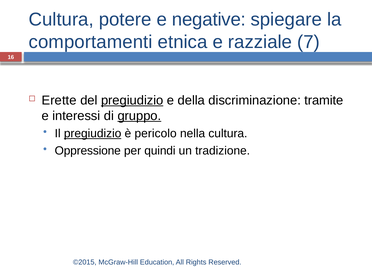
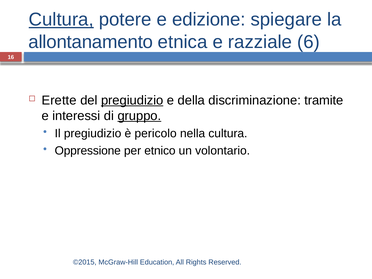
Cultura at (61, 20) underline: none -> present
negative: negative -> edizione
comportamenti: comportamenti -> allontanamento
7: 7 -> 6
pregiudizio at (93, 134) underline: present -> none
quindi: quindi -> etnico
tradizione: tradizione -> volontario
